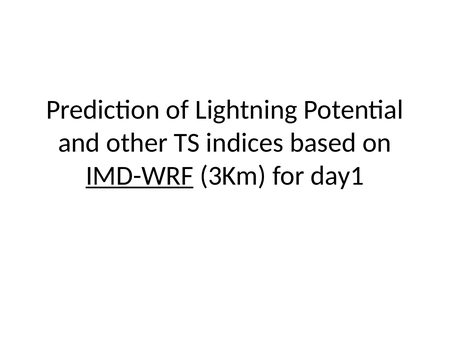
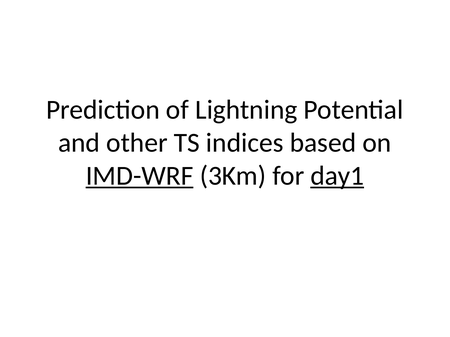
day1 underline: none -> present
